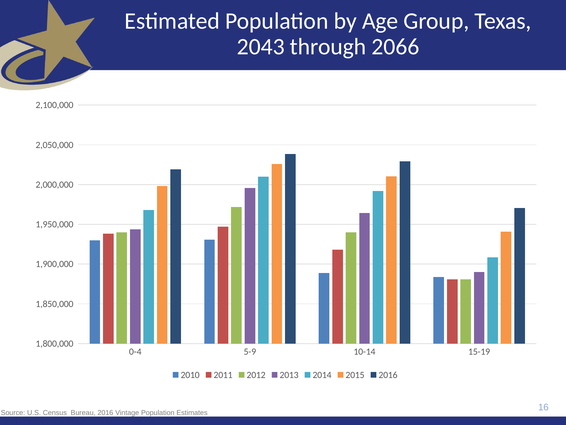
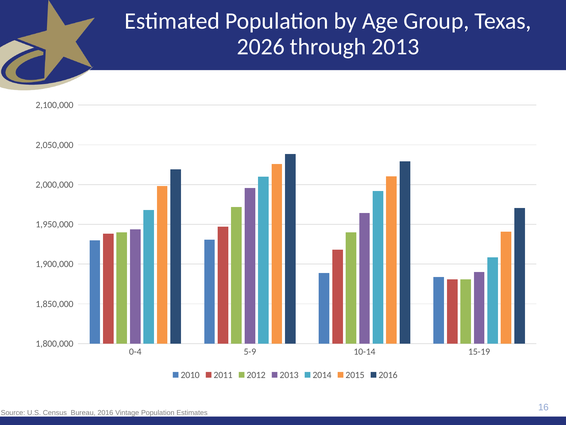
2043: 2043 -> 2026
through 2066: 2066 -> 2013
